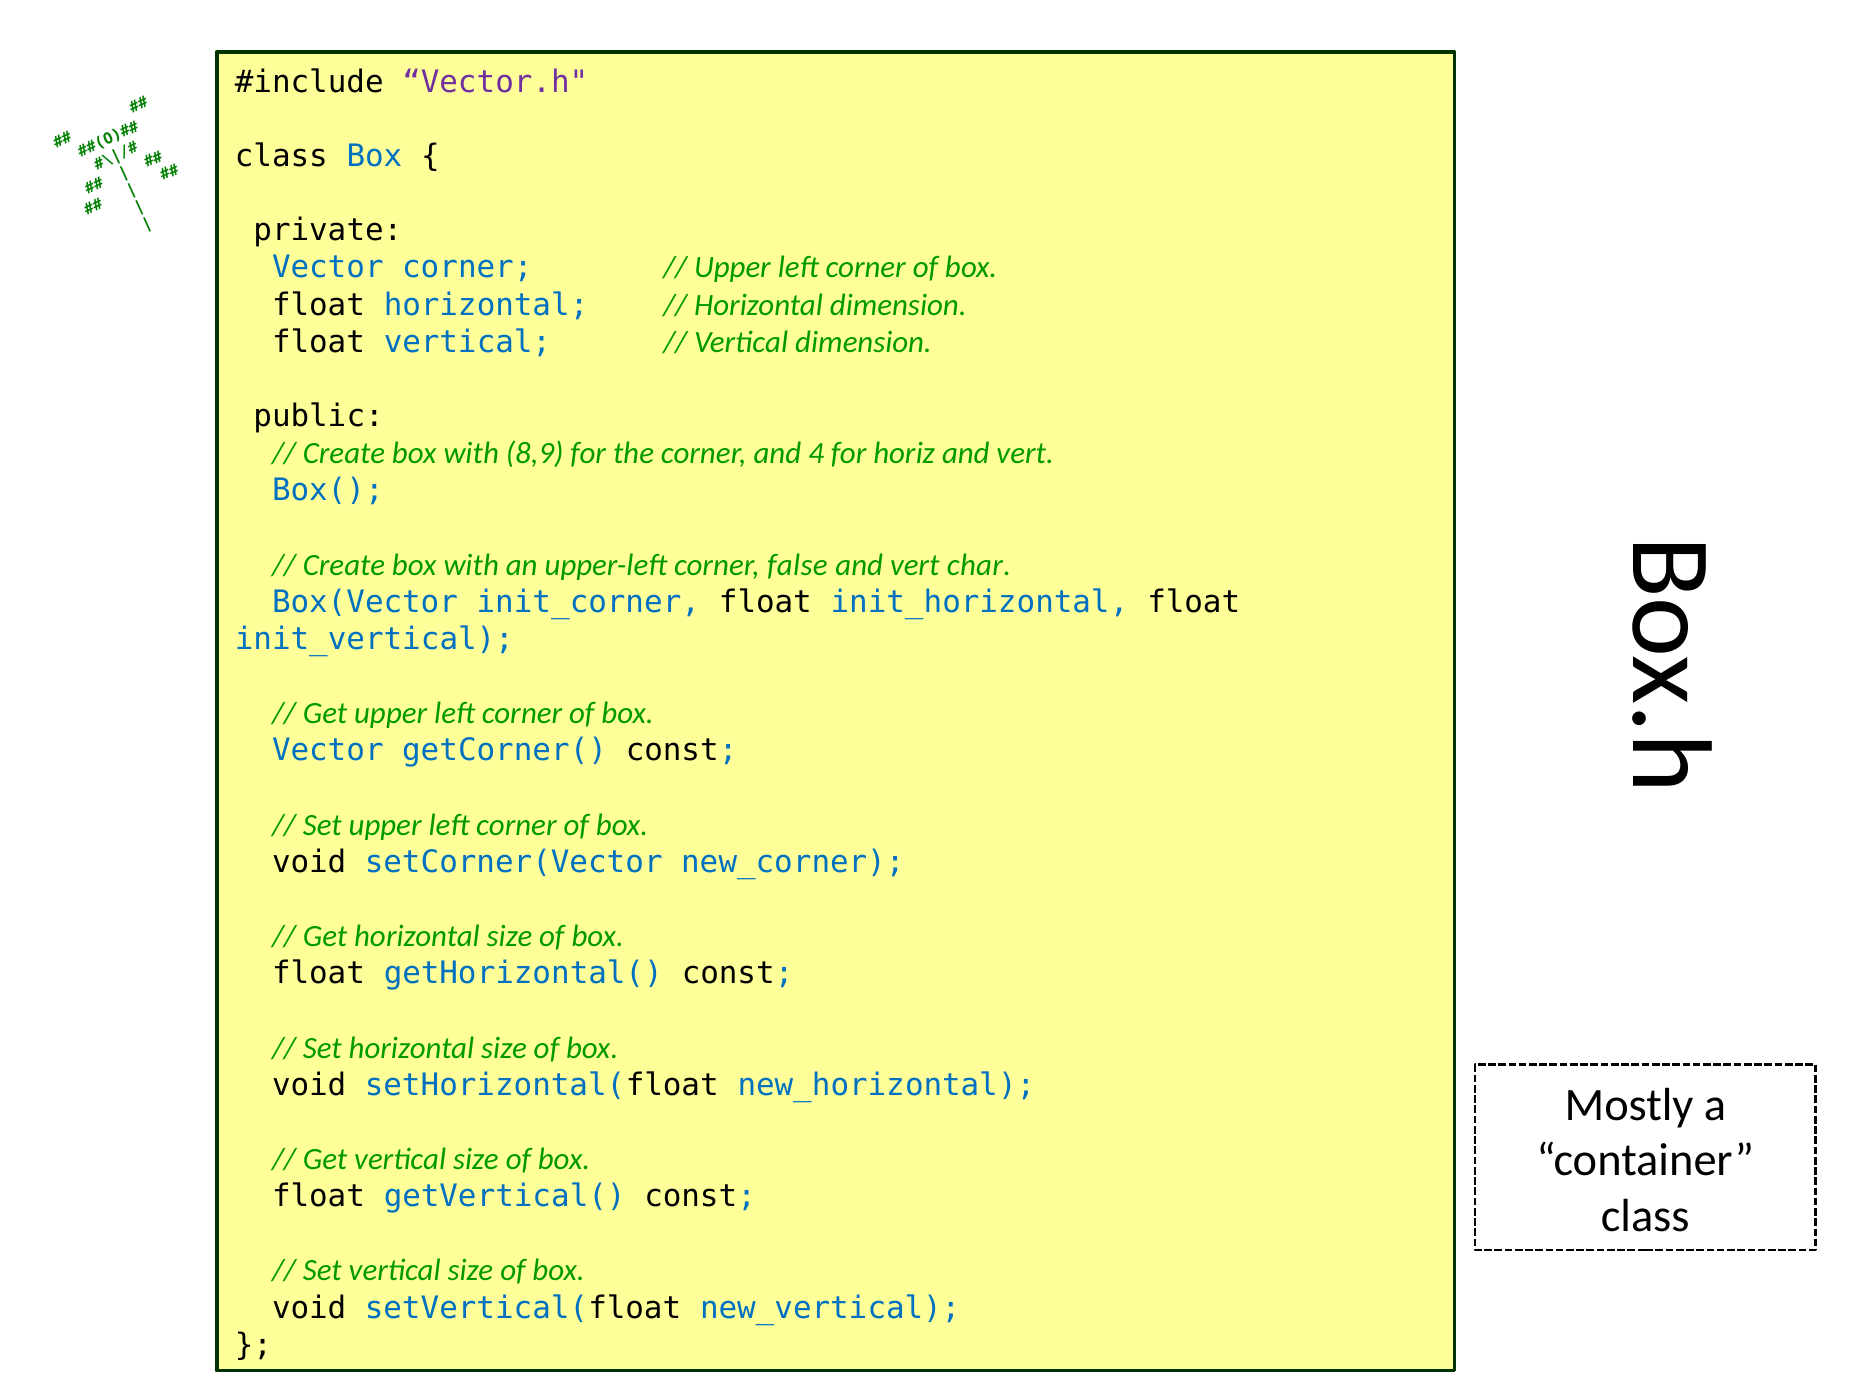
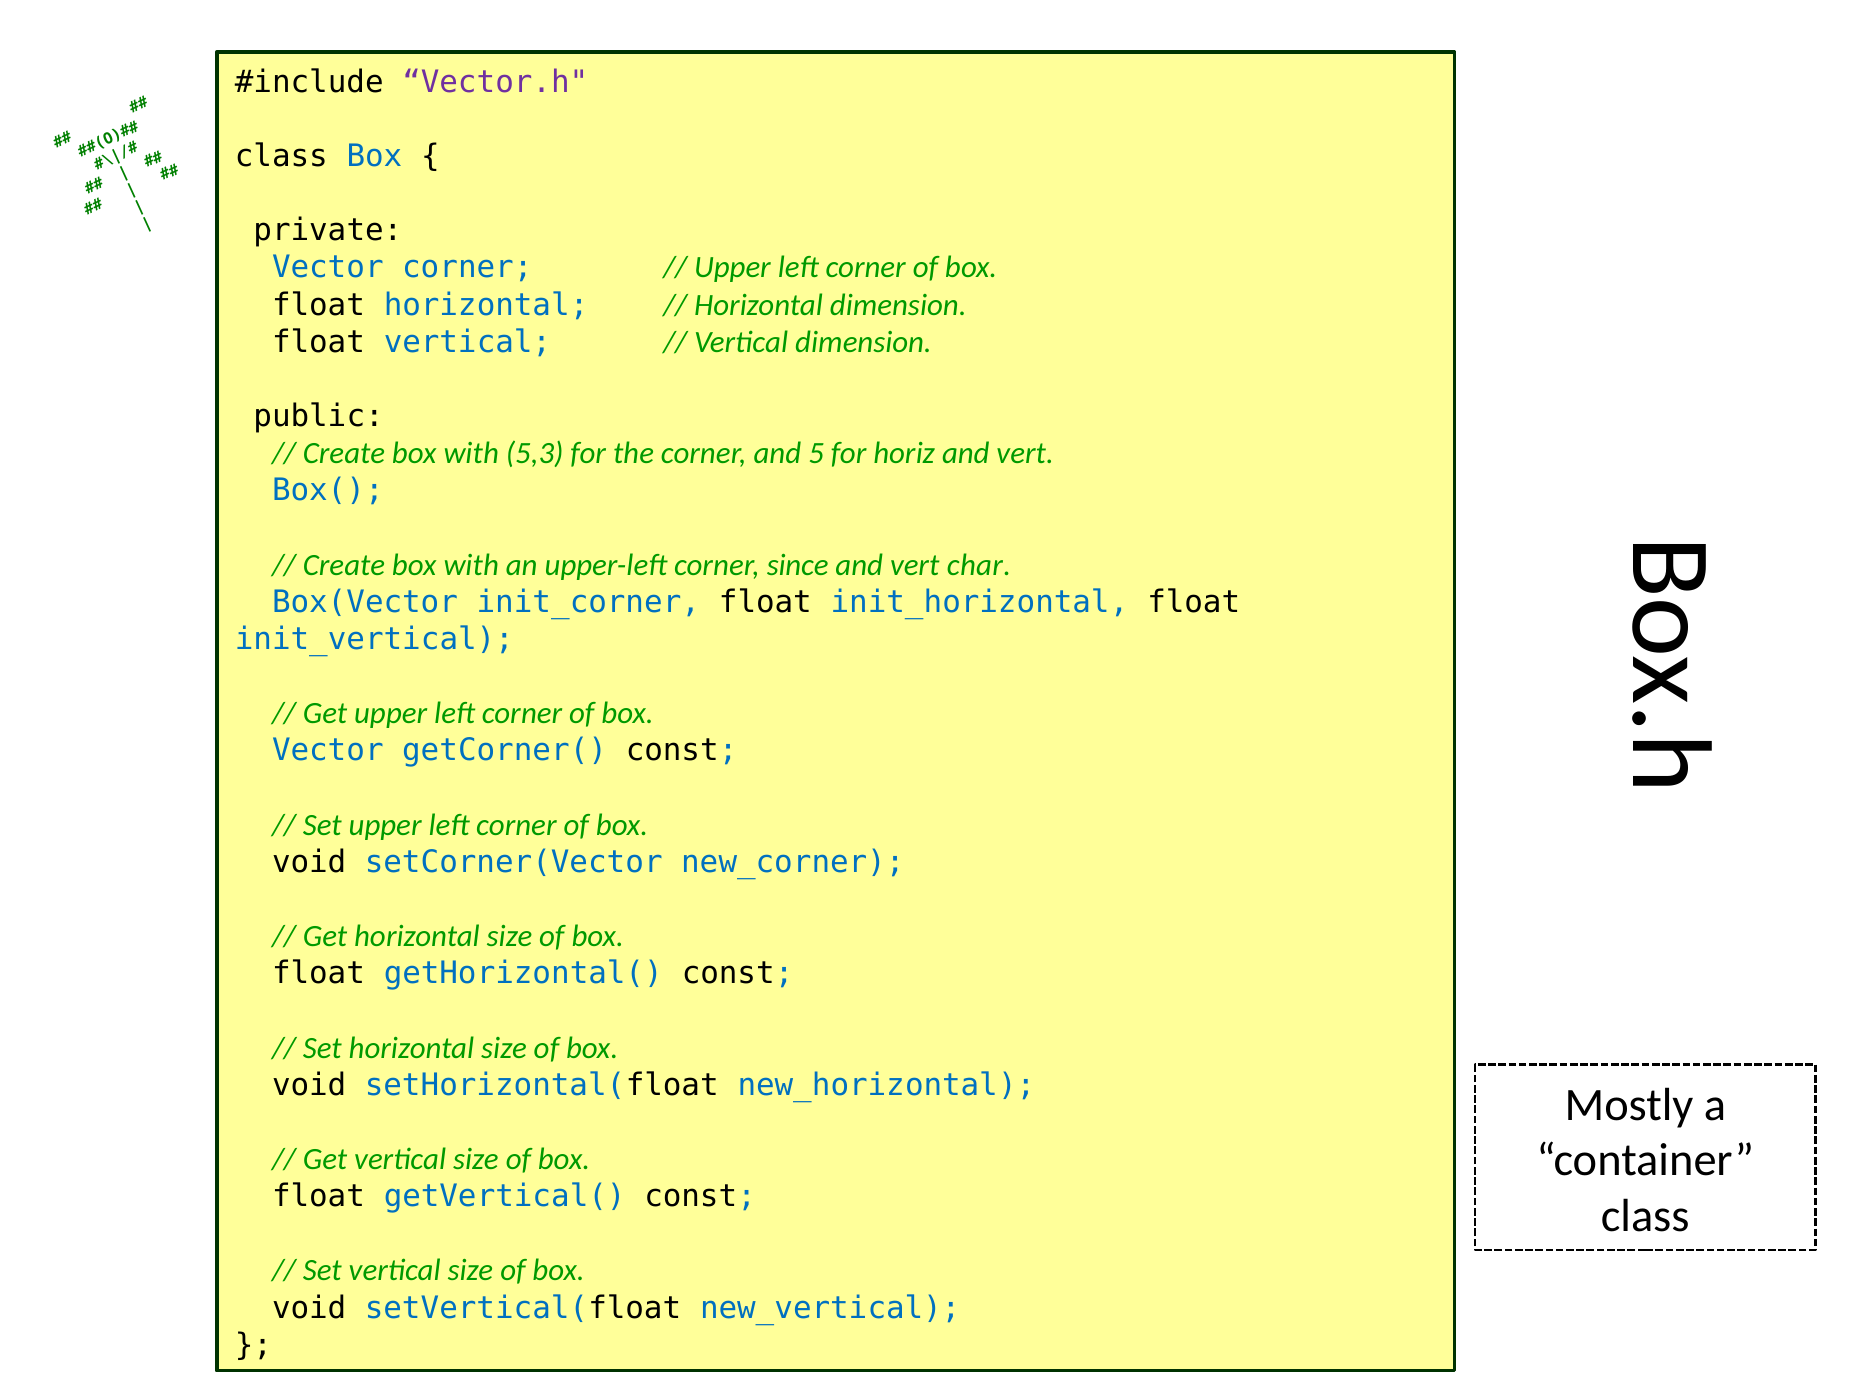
8,9: 8,9 -> 5,3
4: 4 -> 5
false: false -> since
